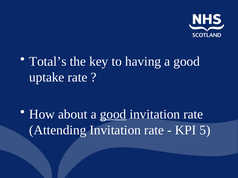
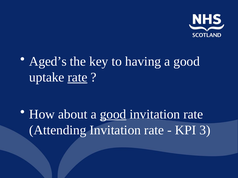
Total’s: Total’s -> Aged’s
rate at (77, 77) underline: none -> present
5: 5 -> 3
